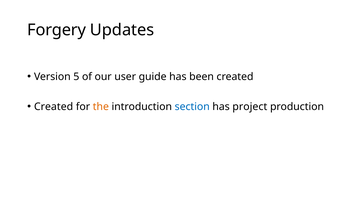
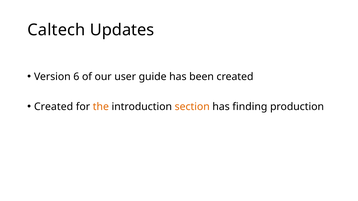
Forgery: Forgery -> Caltech
5: 5 -> 6
section colour: blue -> orange
project: project -> finding
